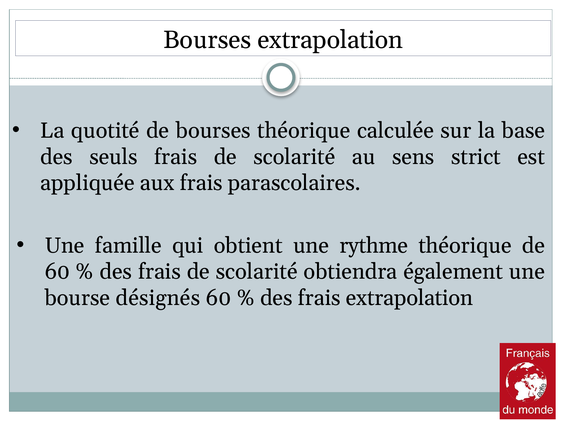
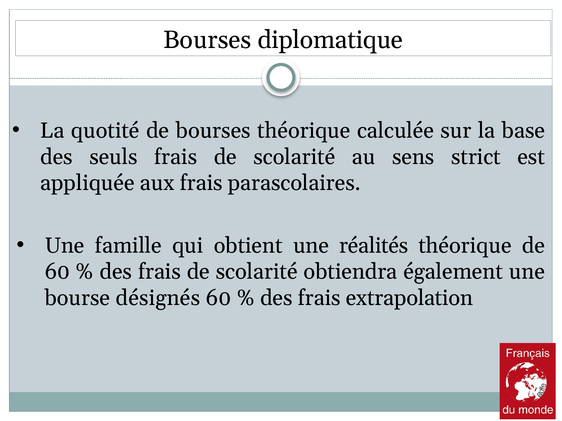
Bourses extrapolation: extrapolation -> diplomatique
rythme: rythme -> réalités
